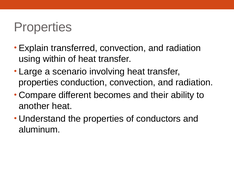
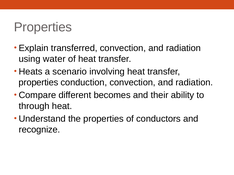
within: within -> water
Large: Large -> Heats
another: another -> through
aluminum: aluminum -> recognize
